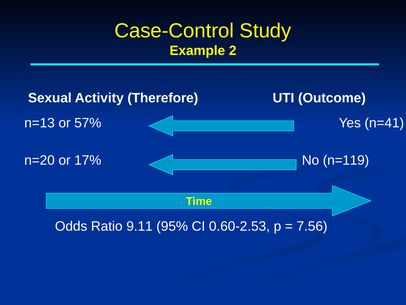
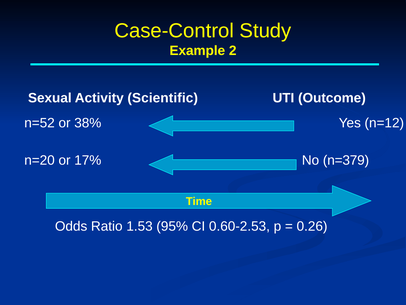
Therefore: Therefore -> Scientific
n=13: n=13 -> n=52
57%: 57% -> 38%
n=41: n=41 -> n=12
n=119: n=119 -> n=379
9.11: 9.11 -> 1.53
7.56: 7.56 -> 0.26
